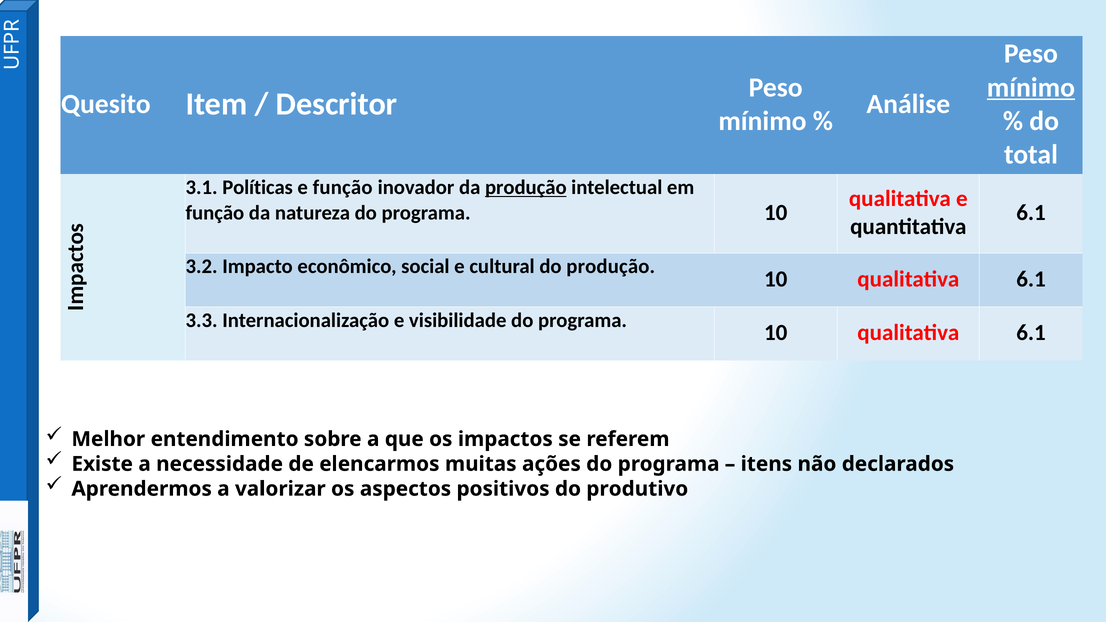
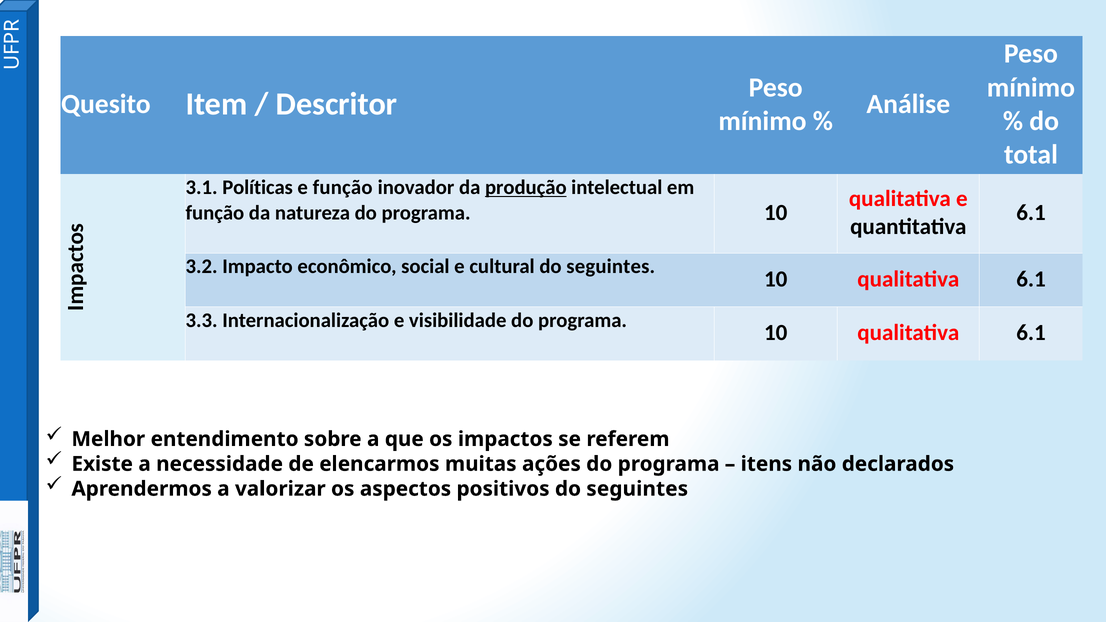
mínimo at (1031, 87) underline: present -> none
cultural do produção: produção -> seguintes
positivos do produtivo: produtivo -> seguintes
